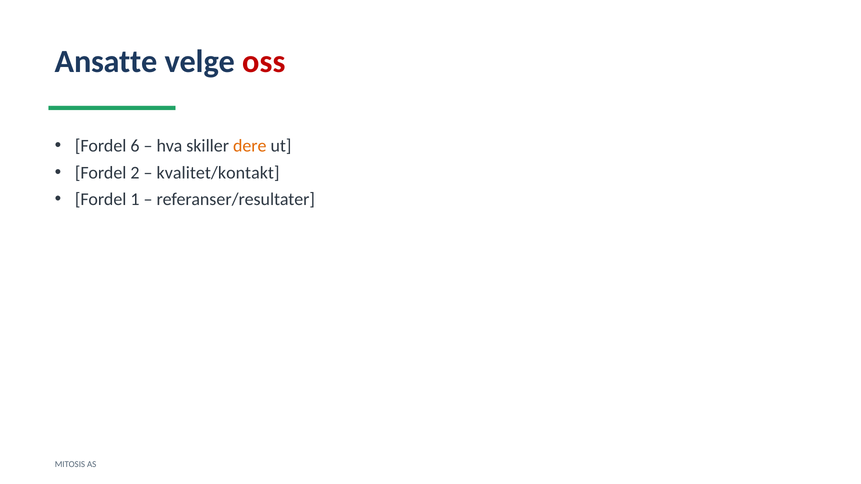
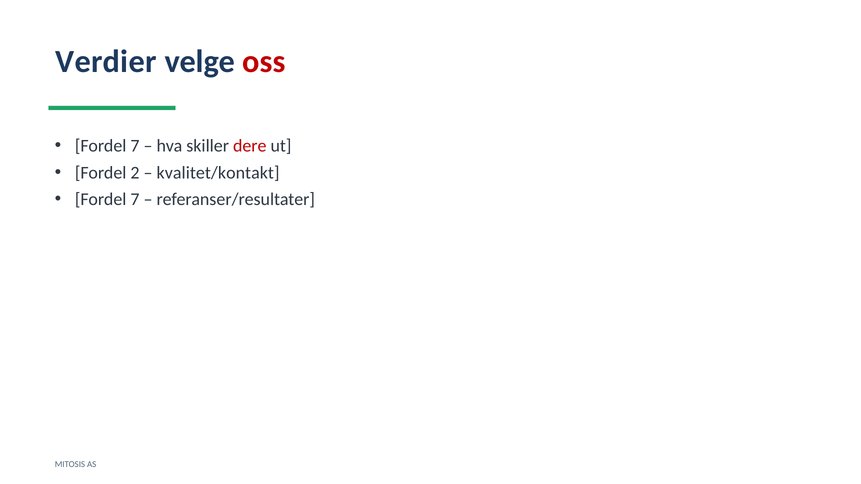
Ansatte: Ansatte -> Verdier
6 at (135, 146): 6 -> 7
dere colour: orange -> red
1 at (135, 200): 1 -> 7
